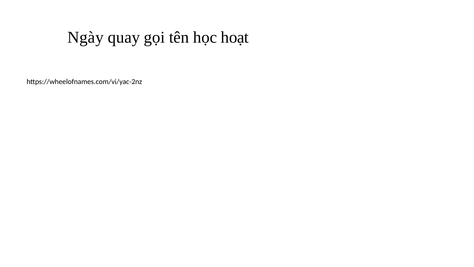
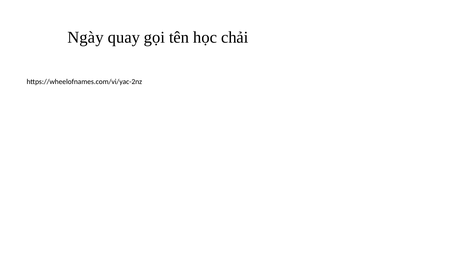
hoạt: hoạt -> chải
